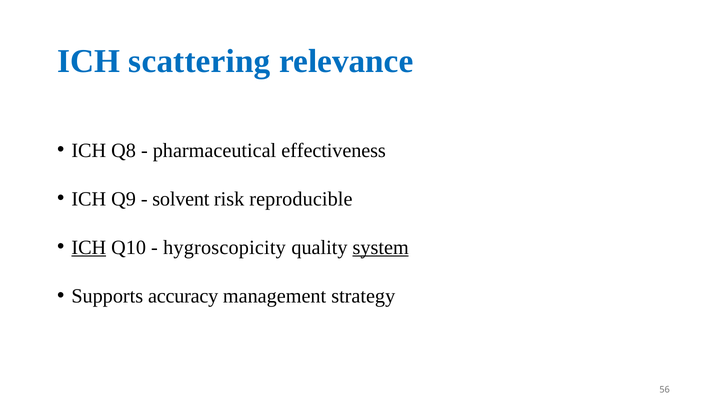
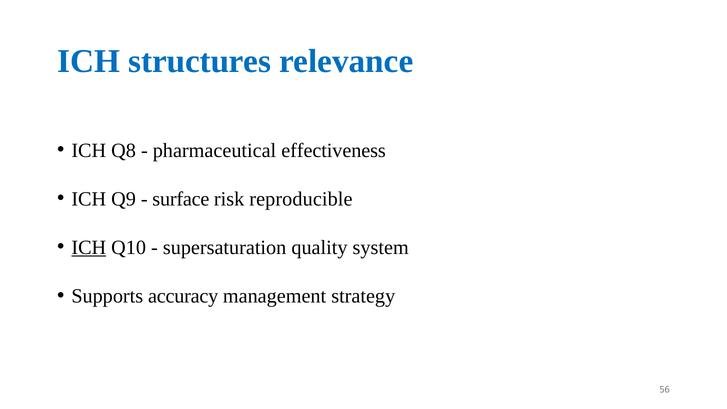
scattering: scattering -> structures
solvent: solvent -> surface
hygroscopicity: hygroscopicity -> supersaturation
system underline: present -> none
